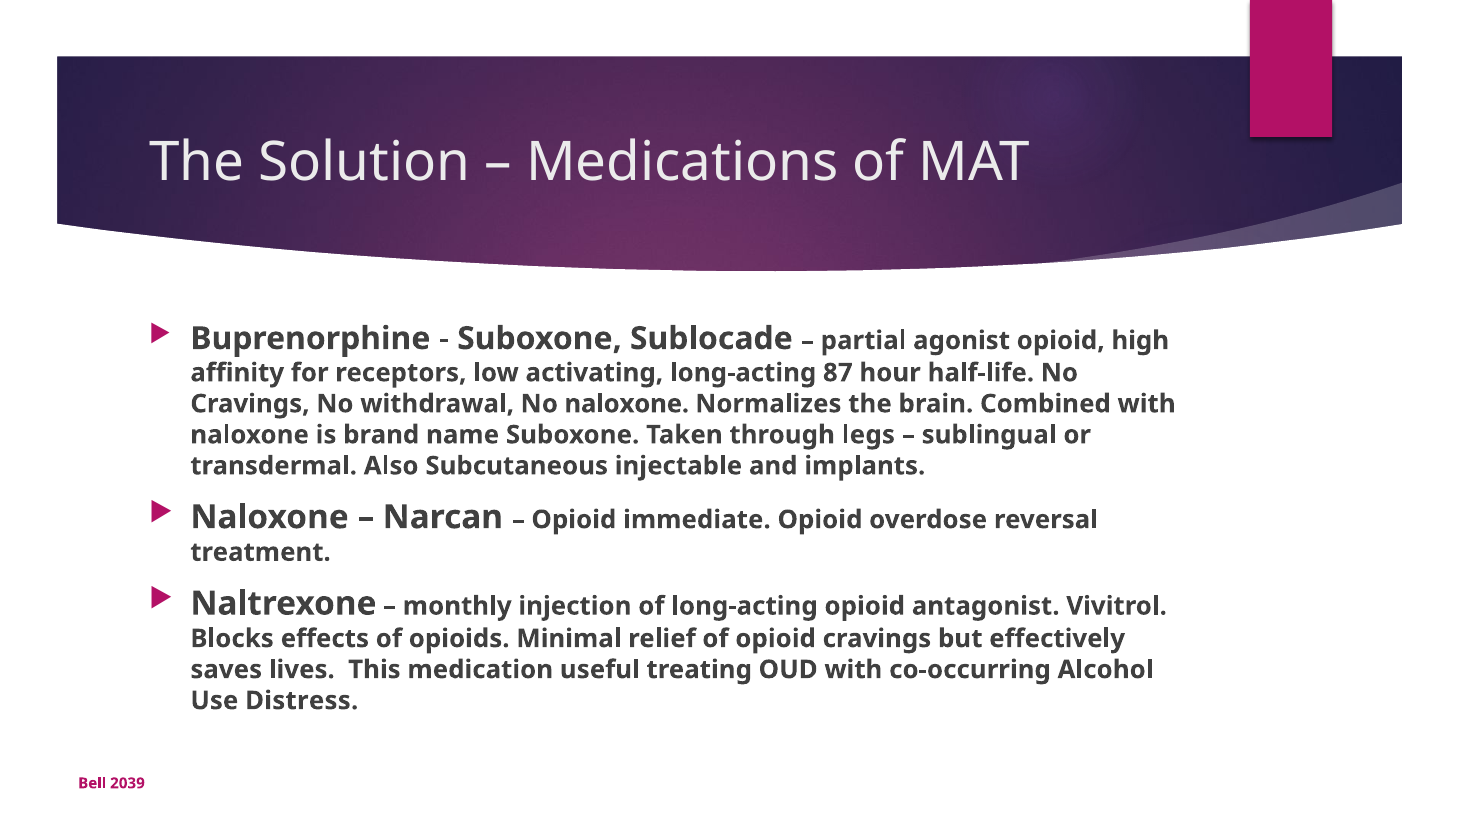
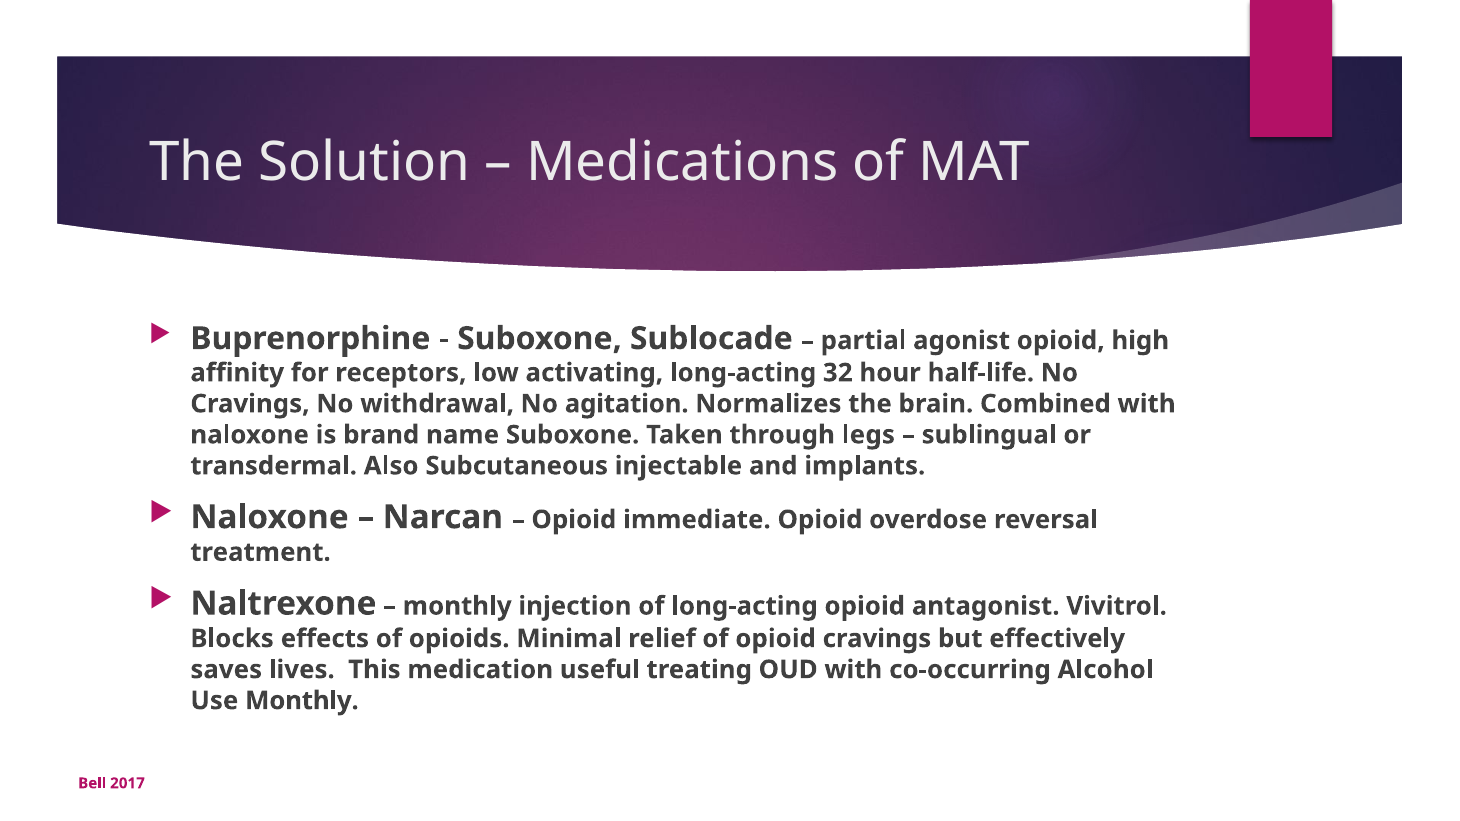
87: 87 -> 32
No naloxone: naloxone -> agitation
Use Distress: Distress -> Monthly
2039: 2039 -> 2017
